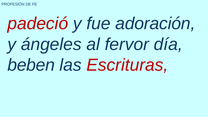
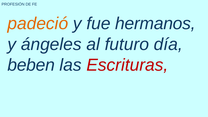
padeció colour: red -> orange
adoración: adoración -> hermanos
fervor: fervor -> futuro
